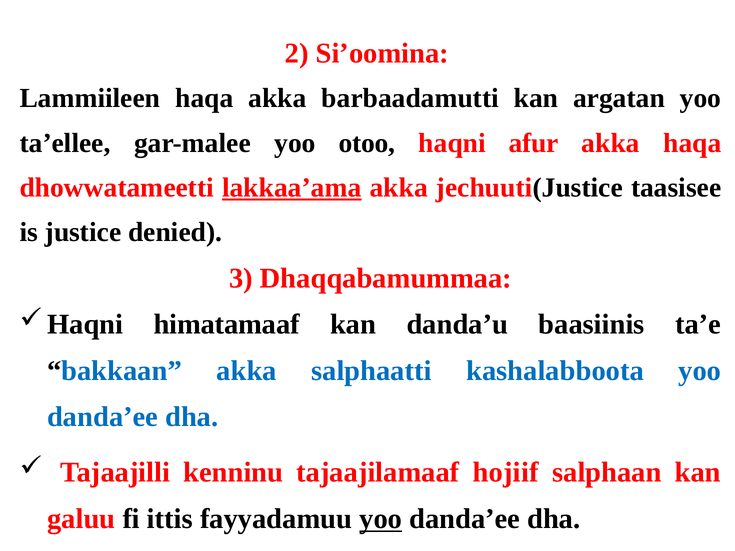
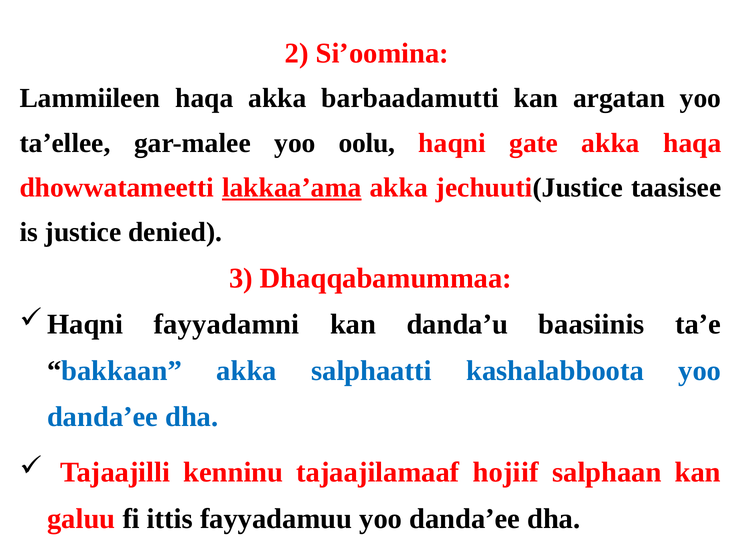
otoo: otoo -> oolu
afur: afur -> gate
himatamaaf: himatamaaf -> fayyadamni
yoo at (381, 519) underline: present -> none
